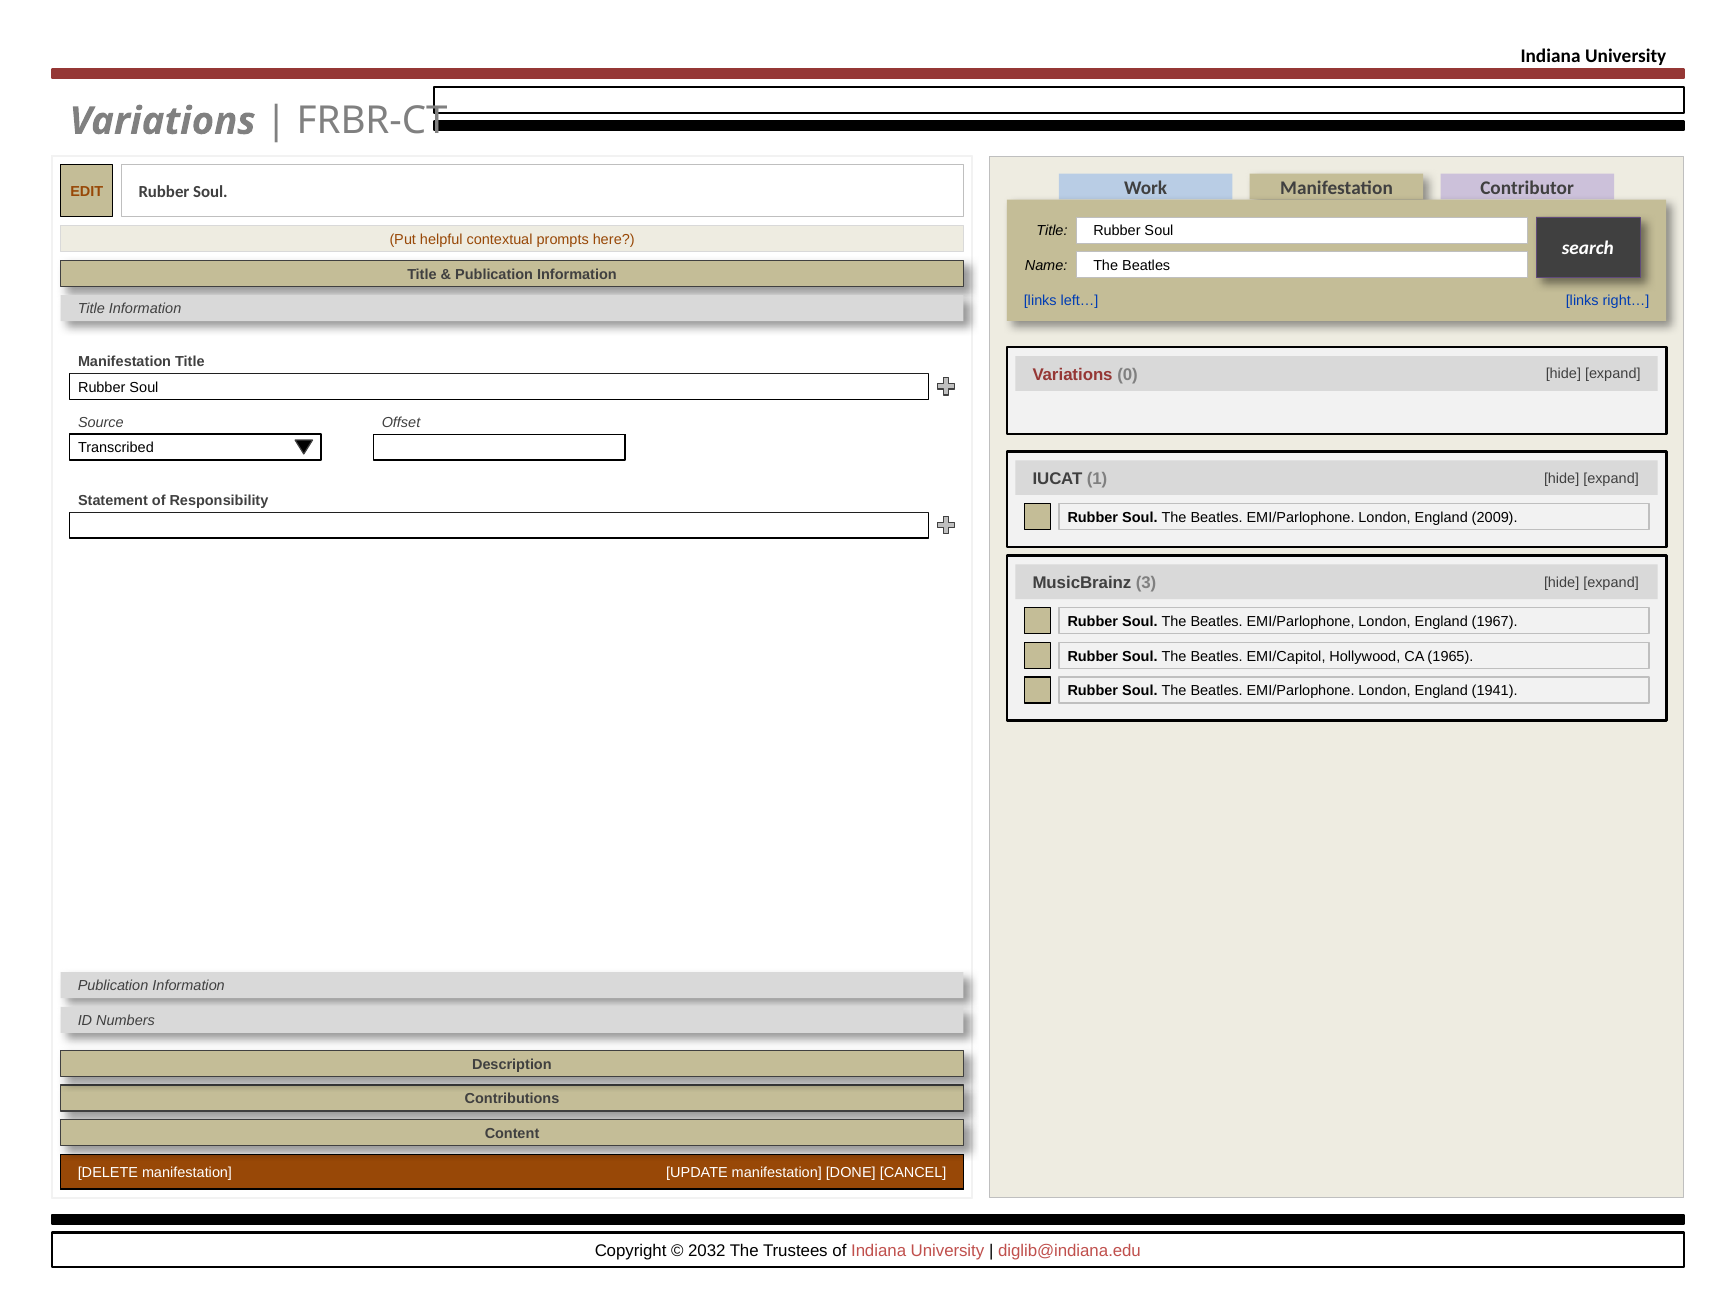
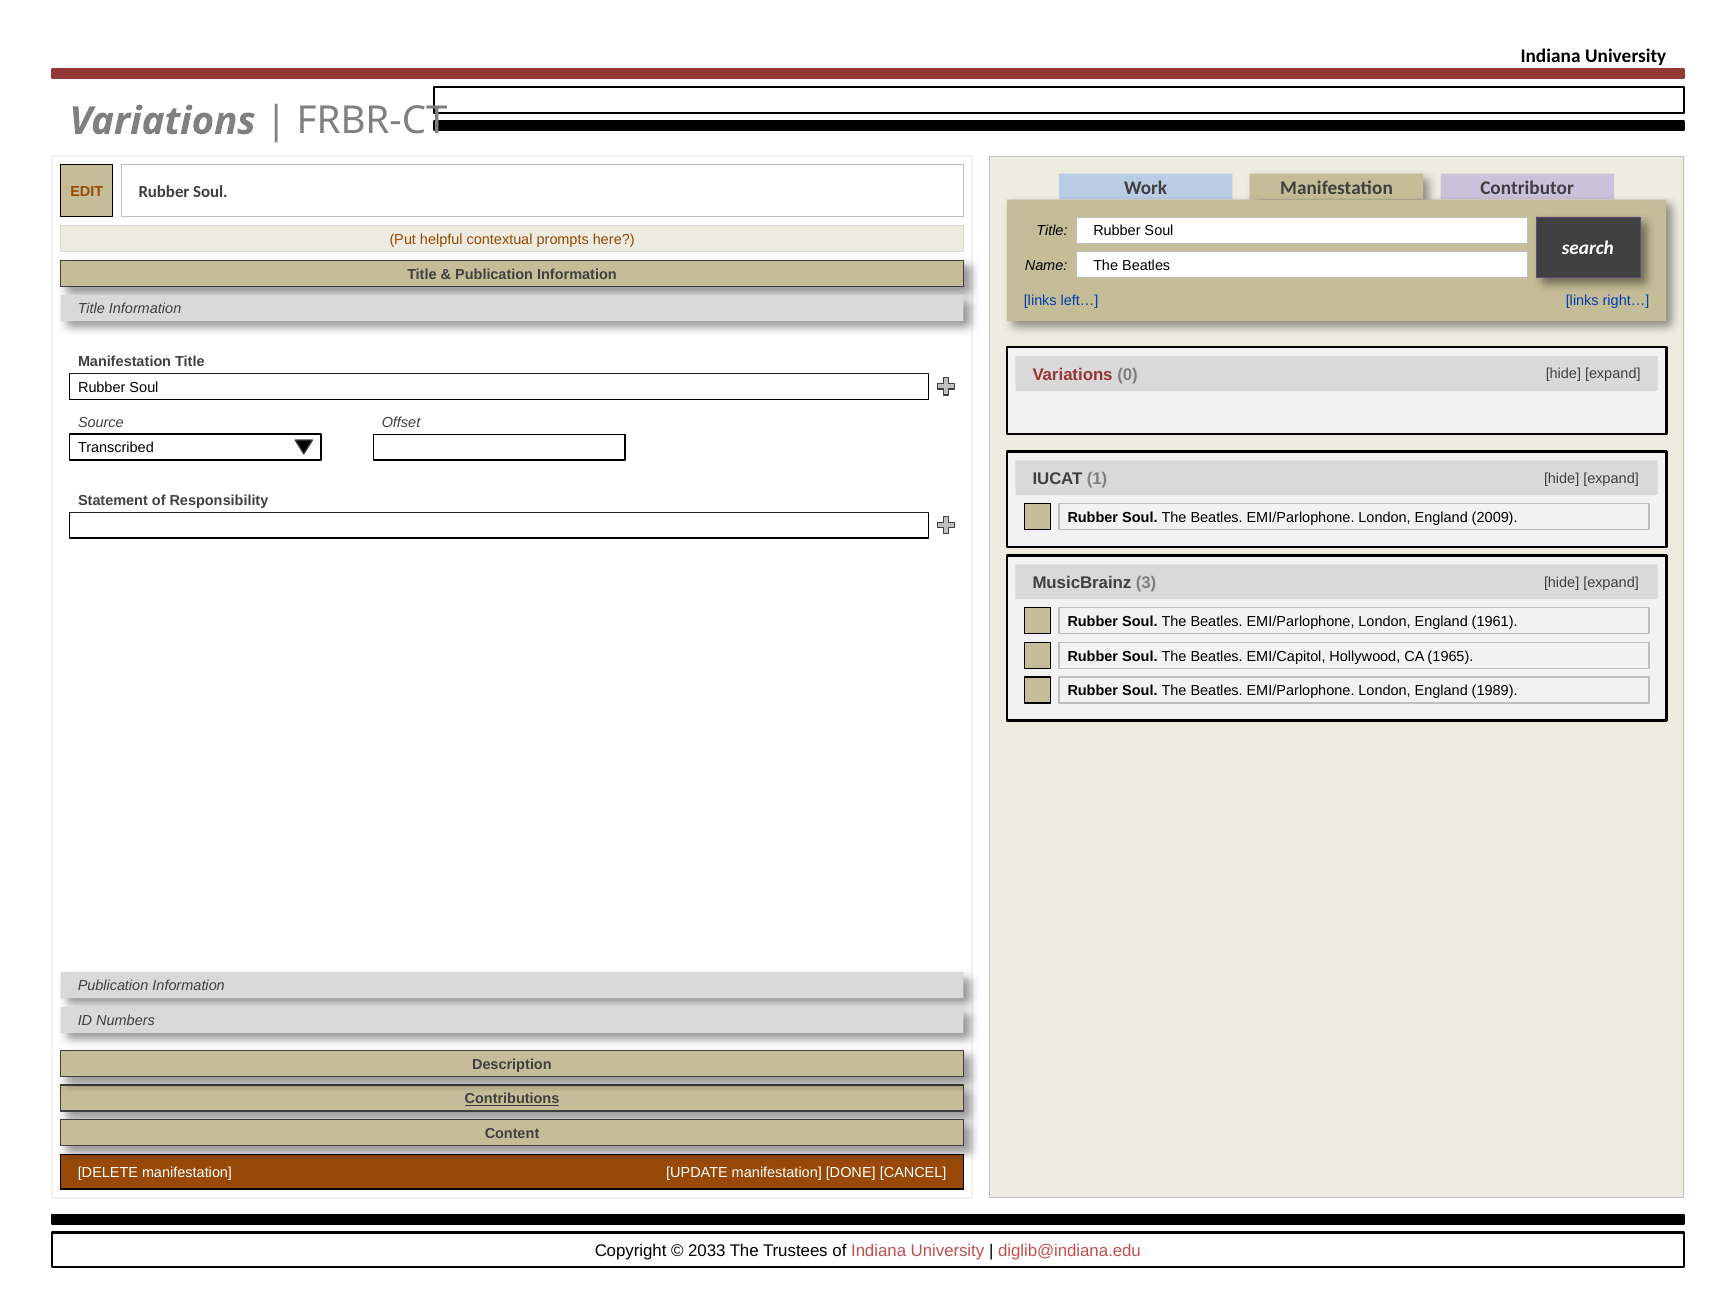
1967: 1967 -> 1961
1941: 1941 -> 1989
Contributions underline: none -> present
2032: 2032 -> 2033
